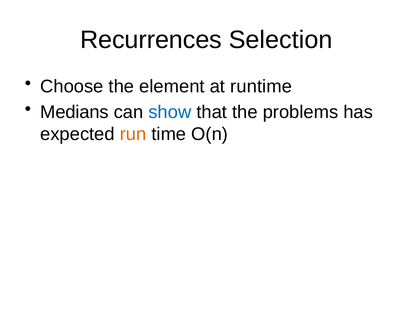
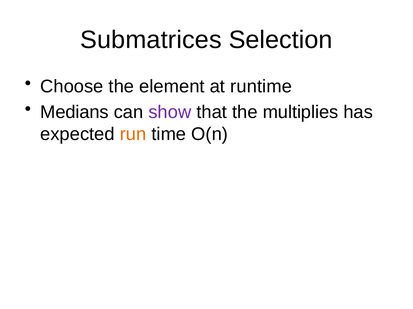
Recurrences: Recurrences -> Submatrices
show colour: blue -> purple
problems: problems -> multiplies
